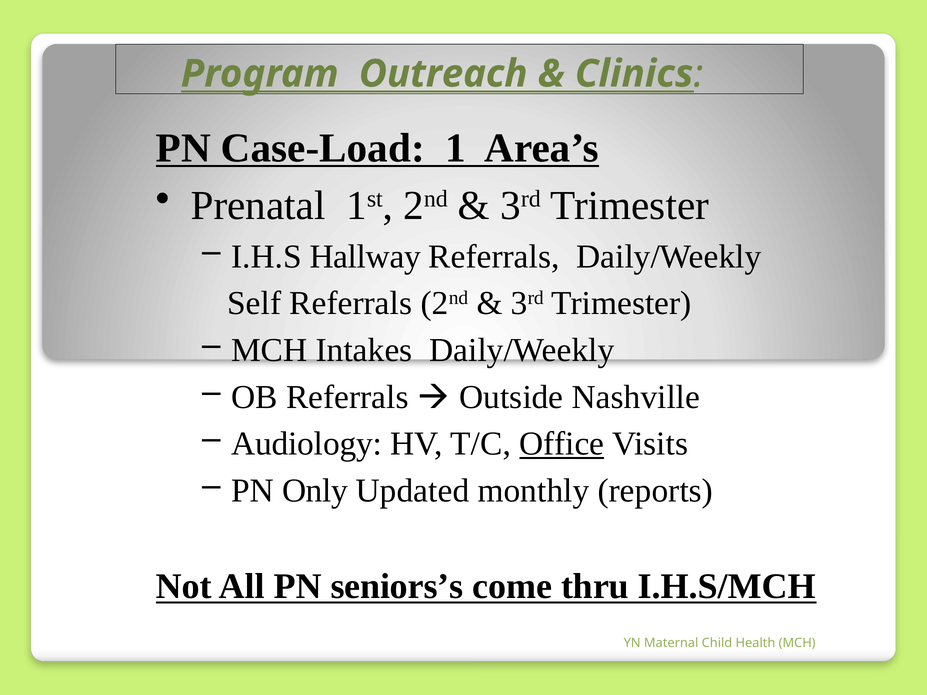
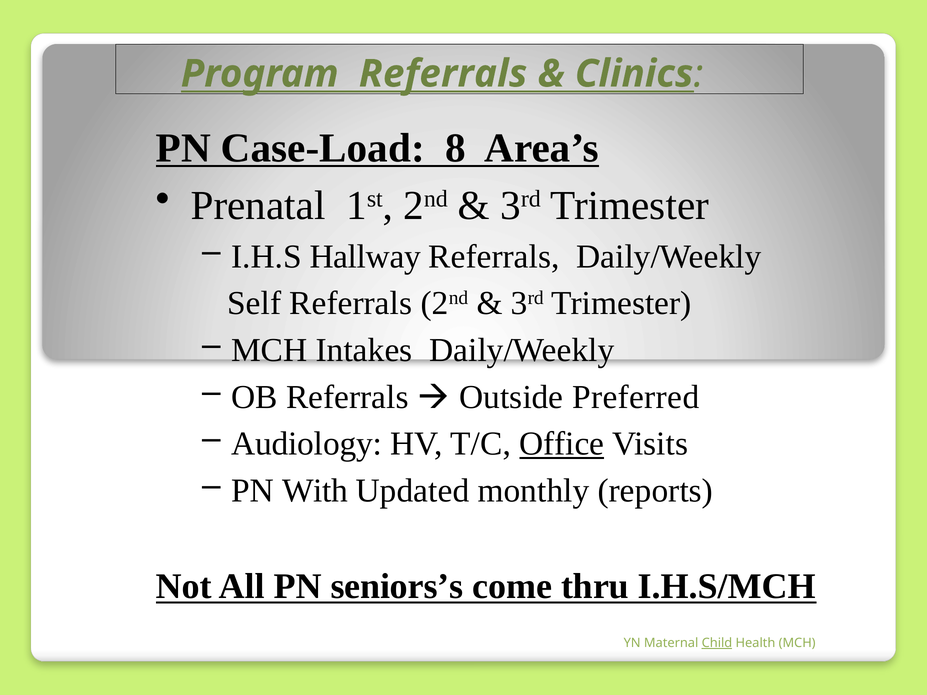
Program Outreach: Outreach -> Referrals
1: 1 -> 8
Nashville: Nashville -> Preferred
Only: Only -> With
Child underline: none -> present
